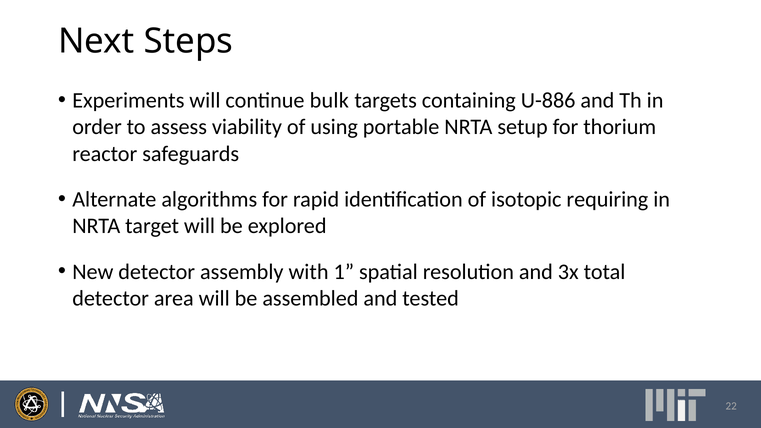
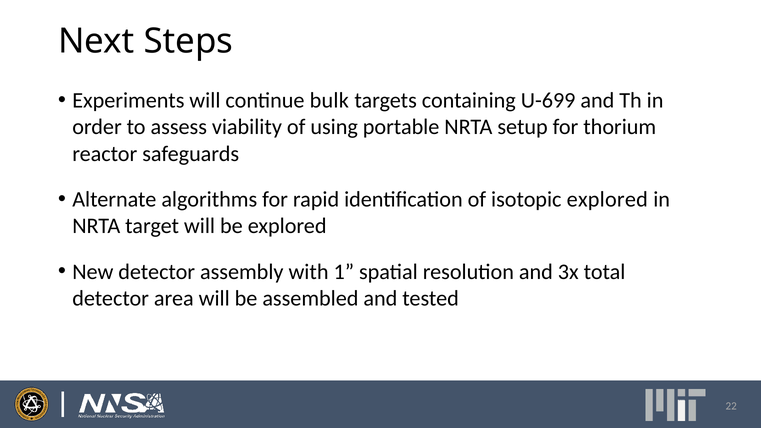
U-886: U-886 -> U-699
isotopic requiring: requiring -> explored
